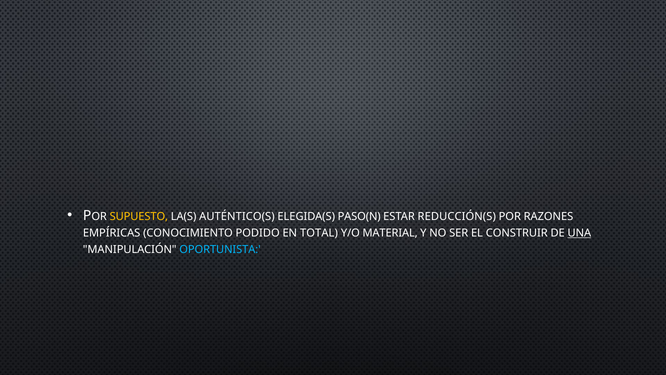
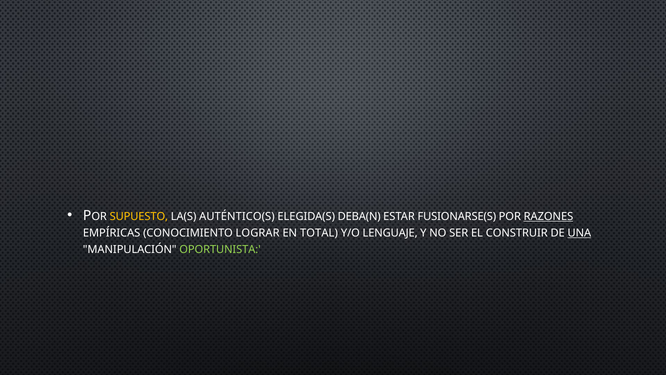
PASO(N: PASO(N -> DEBA(N
REDUCCIÓN(S: REDUCCIÓN(S -> FUSIONARSE(S
RAZONES underline: none -> present
PODIDO: PODIDO -> LOGRAR
MATERIAL: MATERIAL -> LENGUAJE
OPORTUNISTA colour: light blue -> light green
